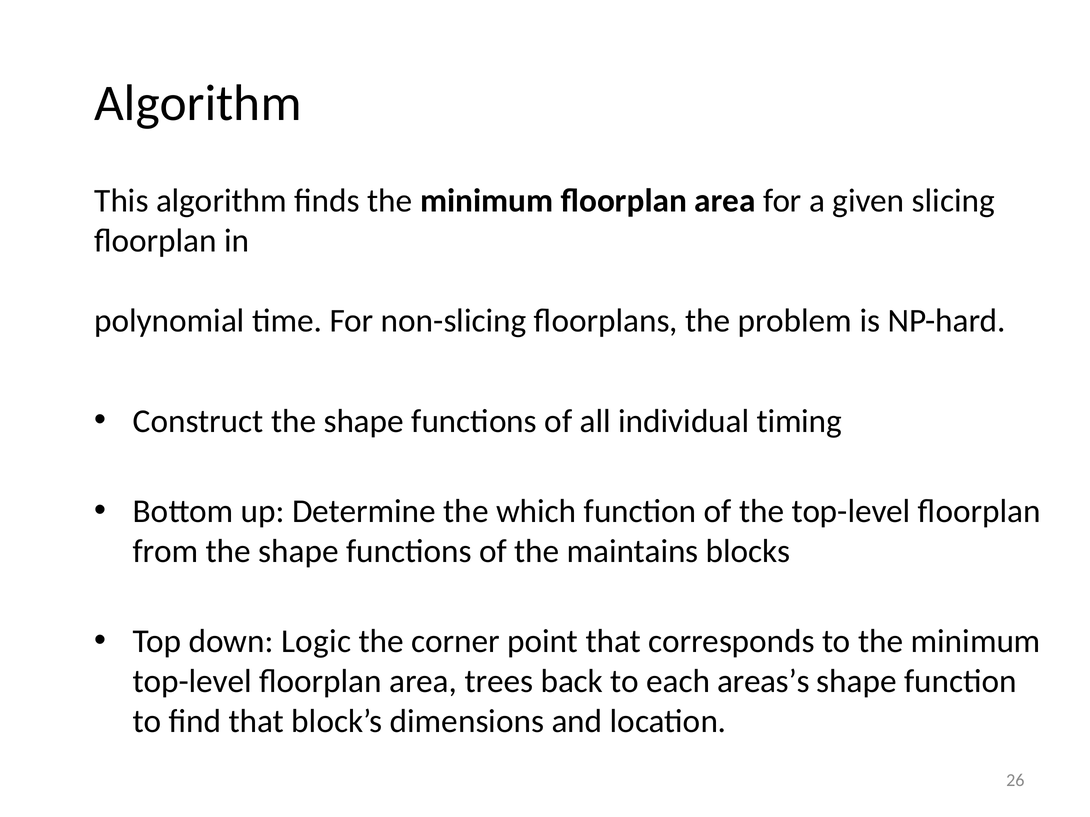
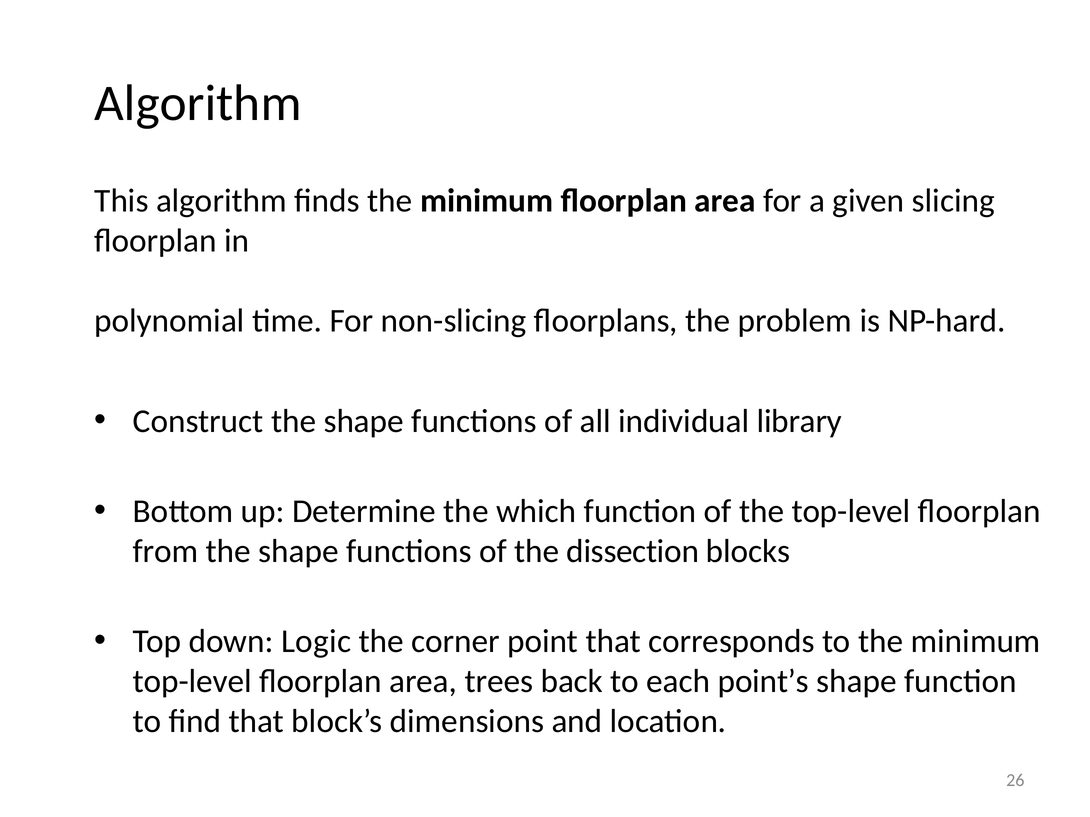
timing: timing -> library
maintains: maintains -> dissection
areas’s: areas’s -> point’s
